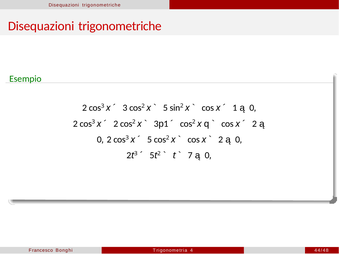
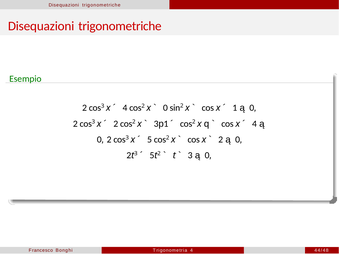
3 at (125, 108): 3 -> 4
5 at (165, 108): 5 -> 0
2 at (254, 124): 2 -> 4
7: 7 -> 3
